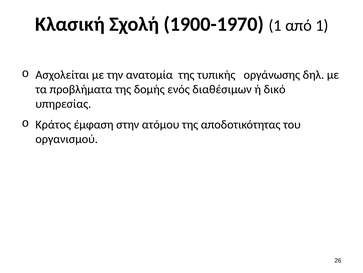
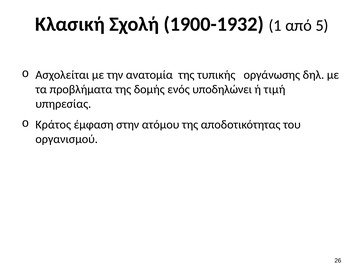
1900-1970: 1900-1970 -> 1900-1932
από 1: 1 -> 5
διαθέσιμων: διαθέσιμων -> υποδηλώνει
δικό: δικό -> τιμή
